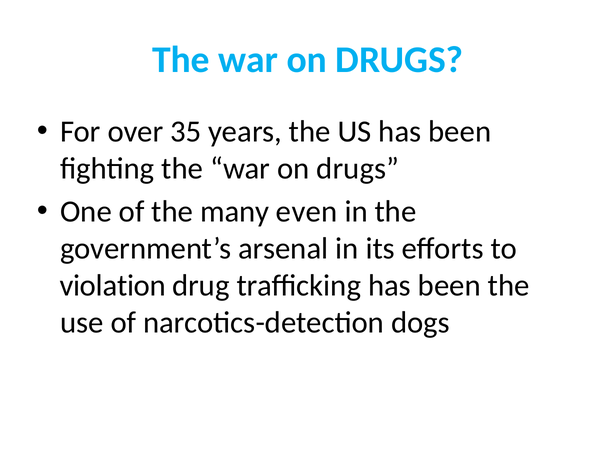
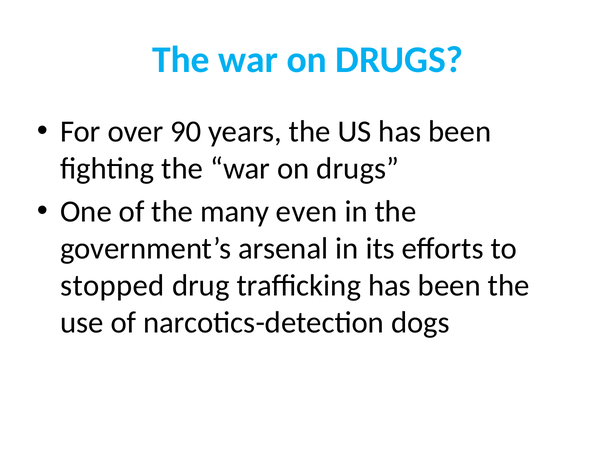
35: 35 -> 90
violation: violation -> stopped
